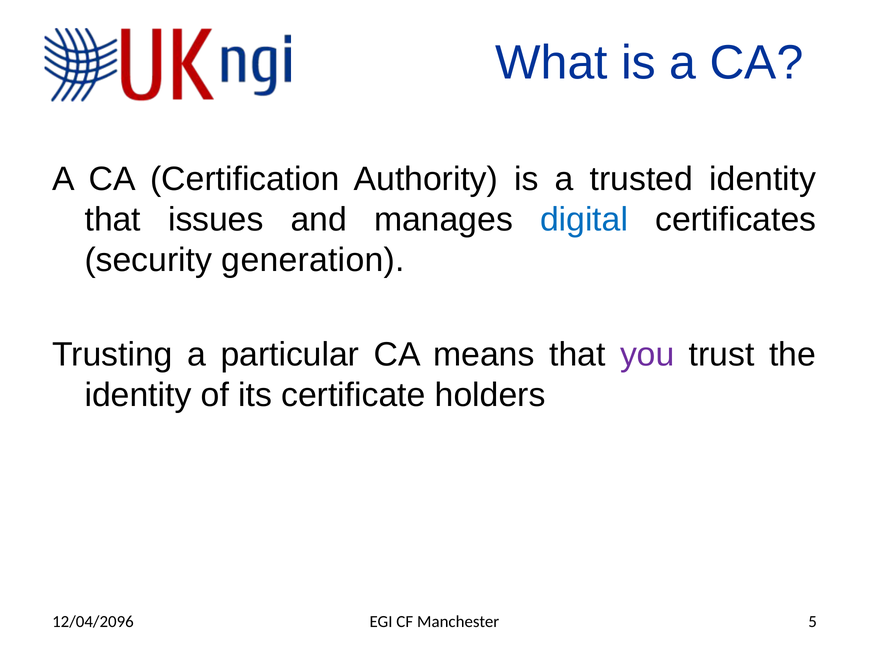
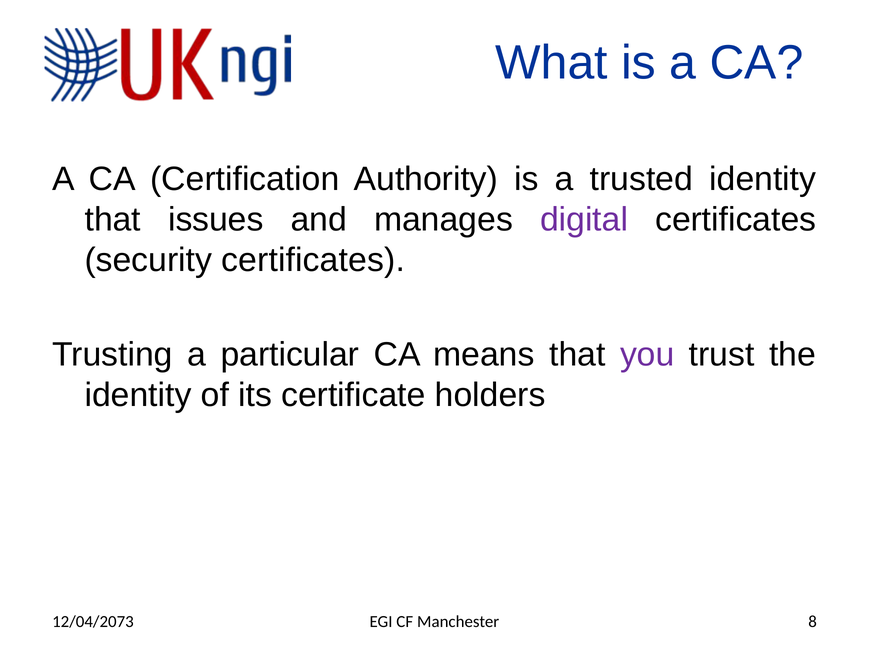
digital colour: blue -> purple
security generation: generation -> certificates
12/04/2096: 12/04/2096 -> 12/04/2073
5: 5 -> 8
